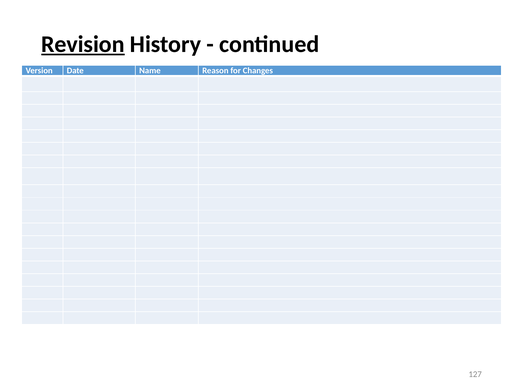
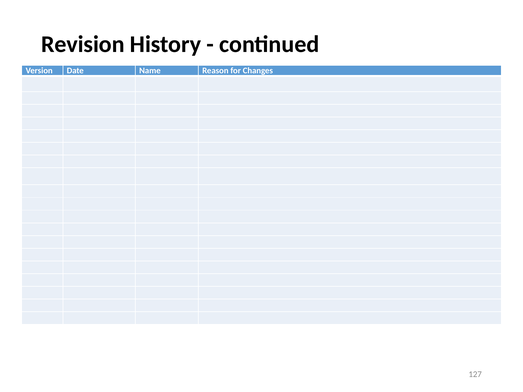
Revision underline: present -> none
